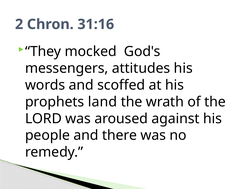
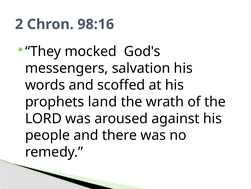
31:16: 31:16 -> 98:16
attitudes: attitudes -> salvation
